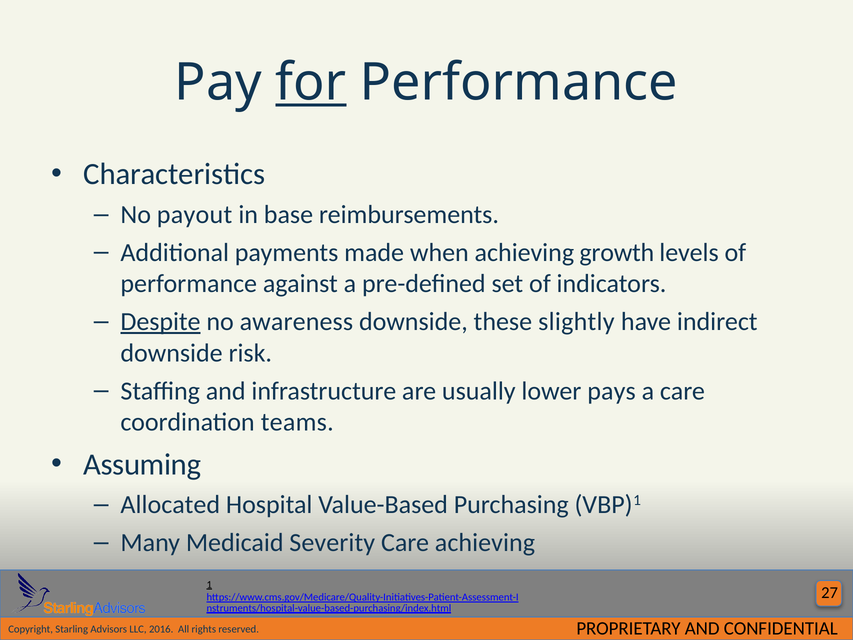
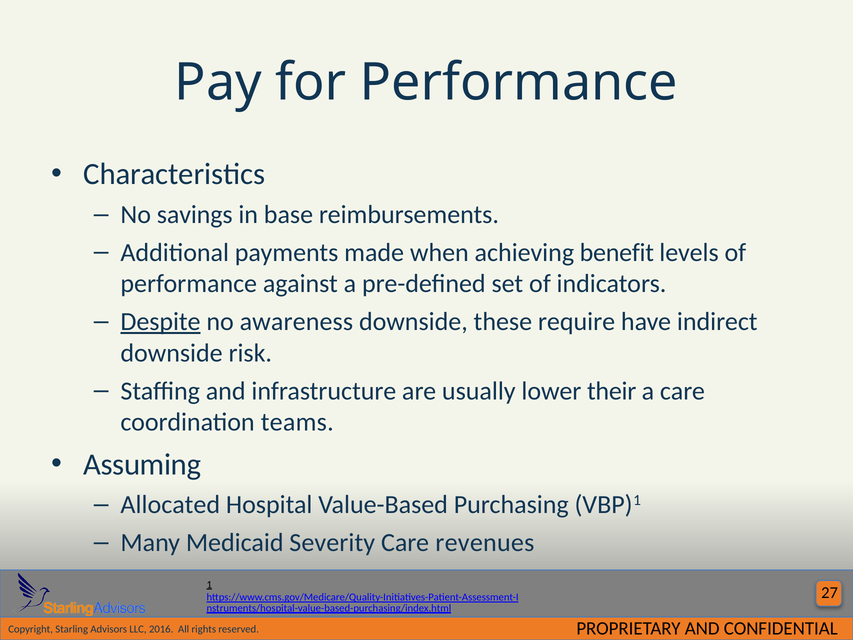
for underline: present -> none
payout: payout -> savings
growth: growth -> benefit
slightly: slightly -> require
pays: pays -> their
Care achieving: achieving -> revenues
